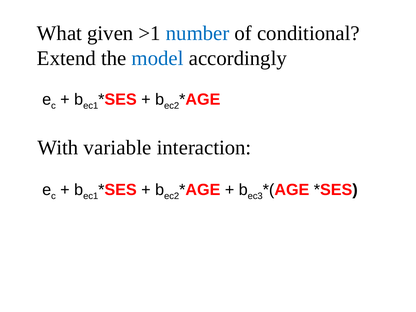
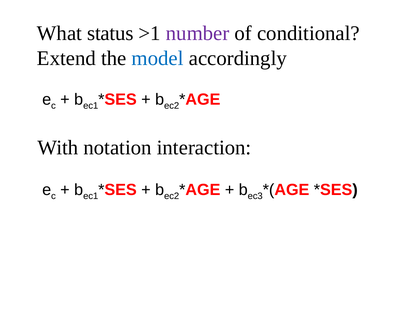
given: given -> status
number colour: blue -> purple
variable: variable -> notation
